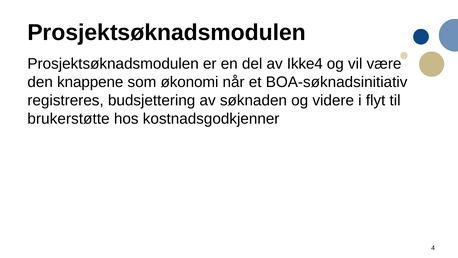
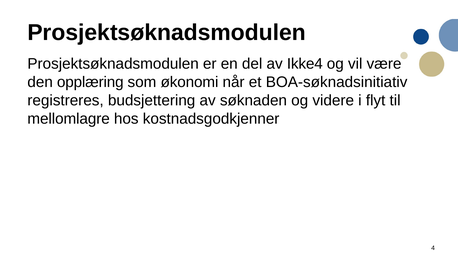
knappene: knappene -> opplæring
brukerstøtte: brukerstøtte -> mellomlagre
